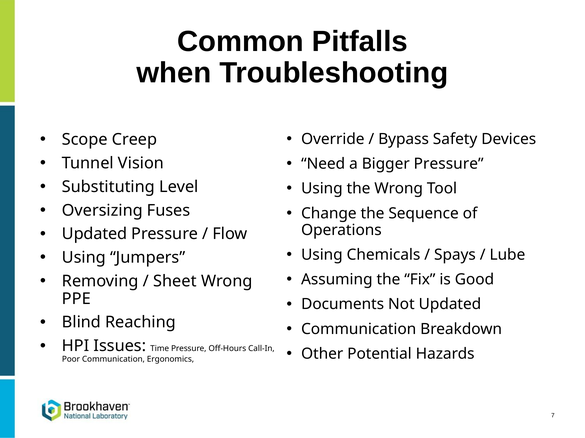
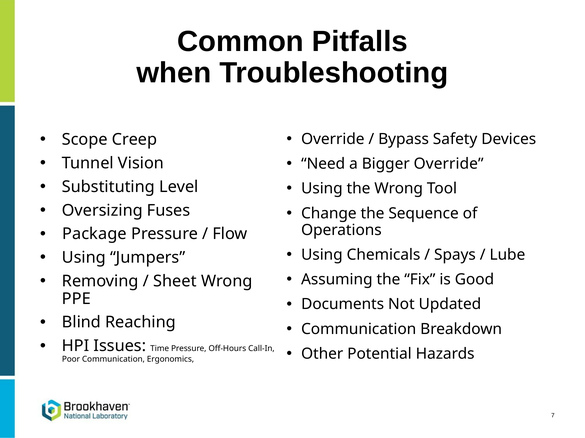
Bigger Pressure: Pressure -> Override
Updated at (95, 234): Updated -> Package
